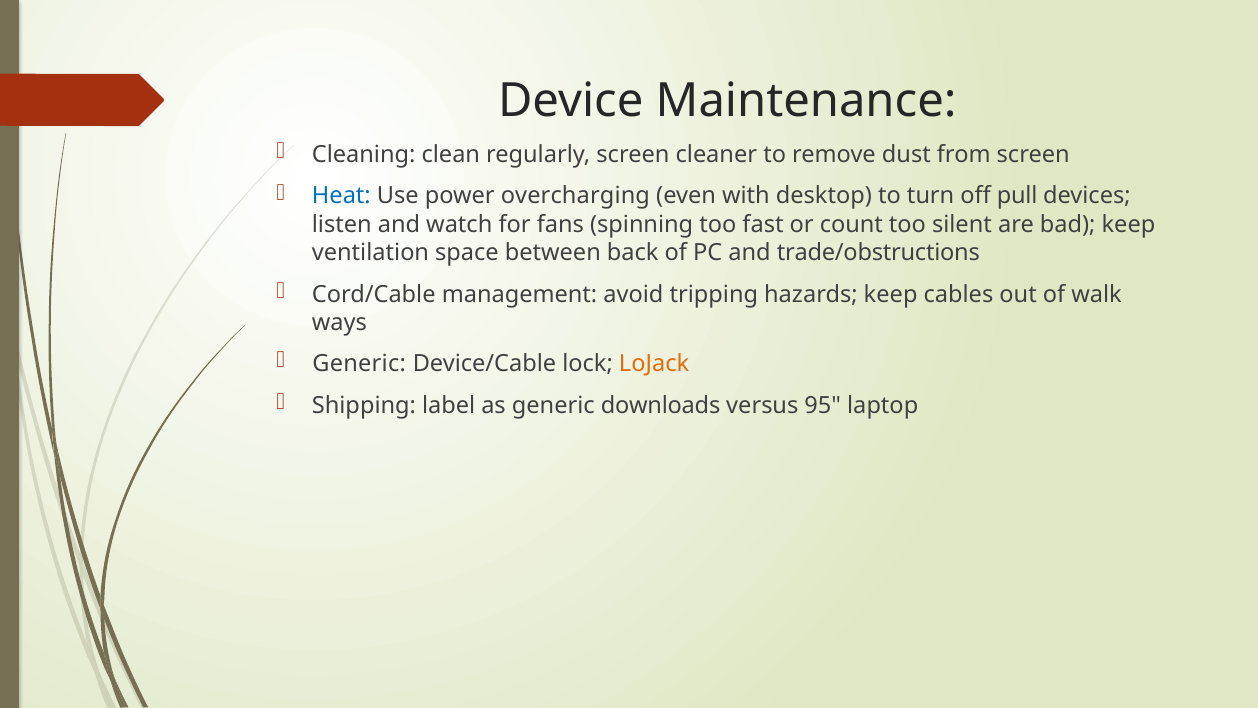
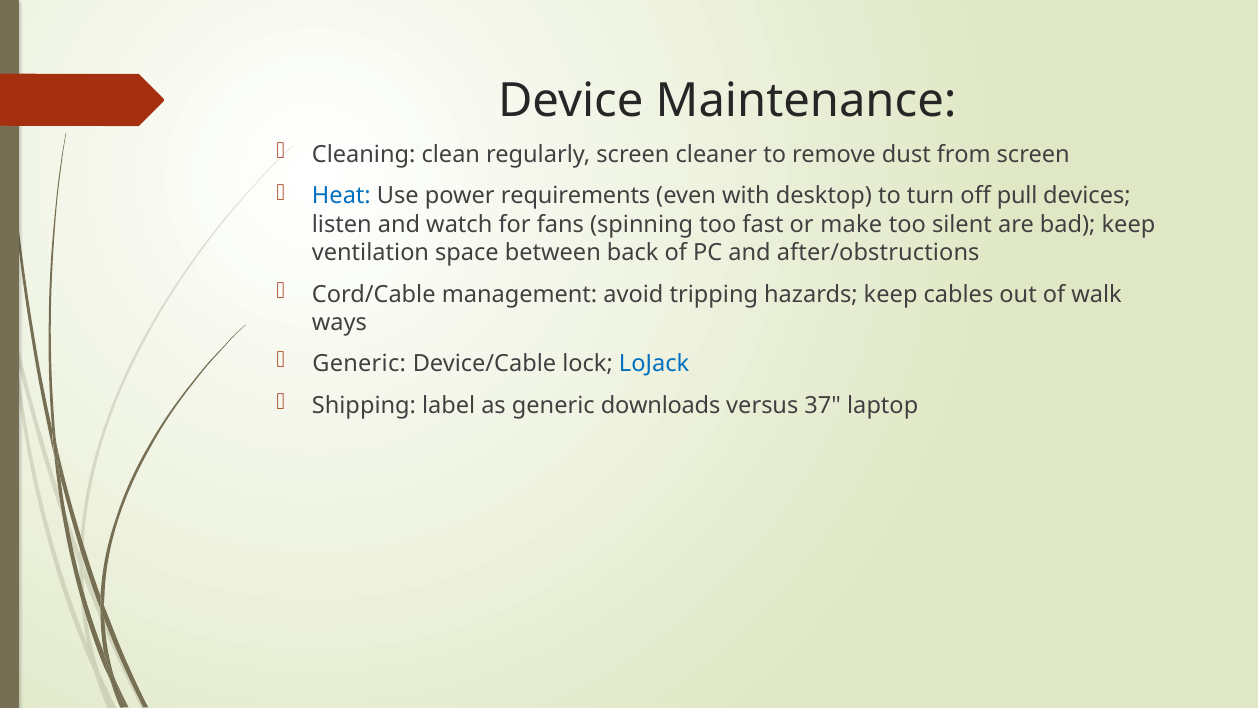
overcharging: overcharging -> requirements
count: count -> make
trade/obstructions: trade/obstructions -> after/obstructions
LoJack colour: orange -> blue
95: 95 -> 37
